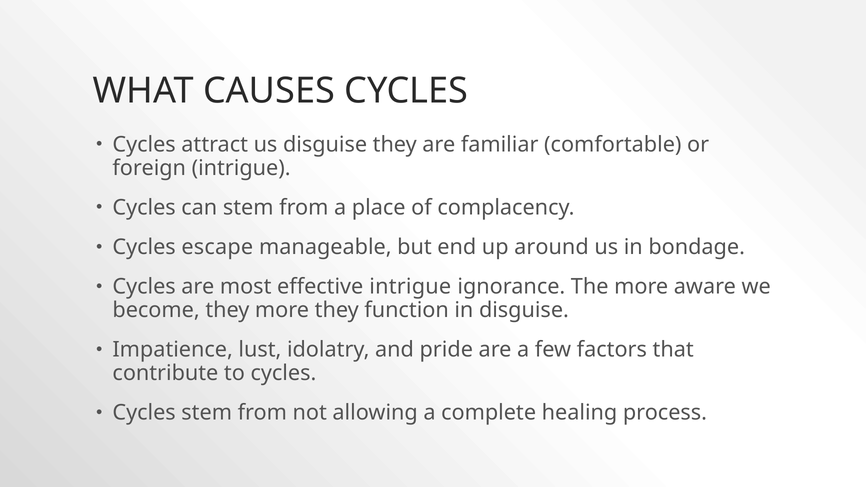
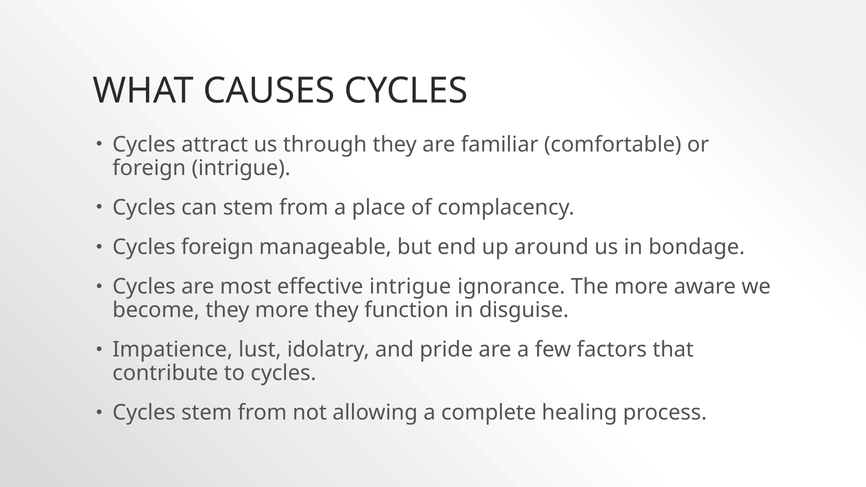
us disguise: disguise -> through
Cycles escape: escape -> foreign
